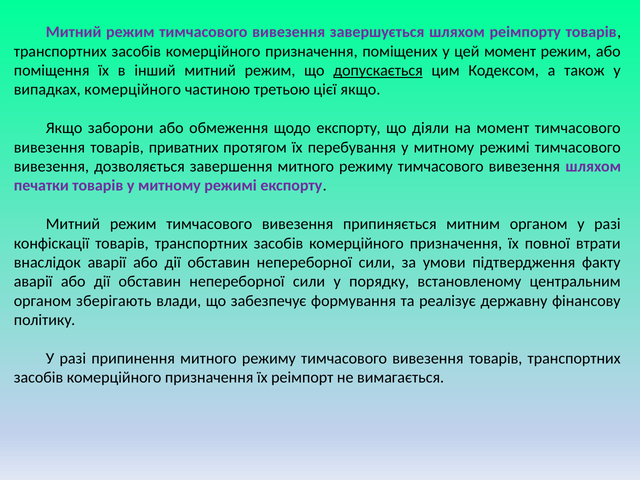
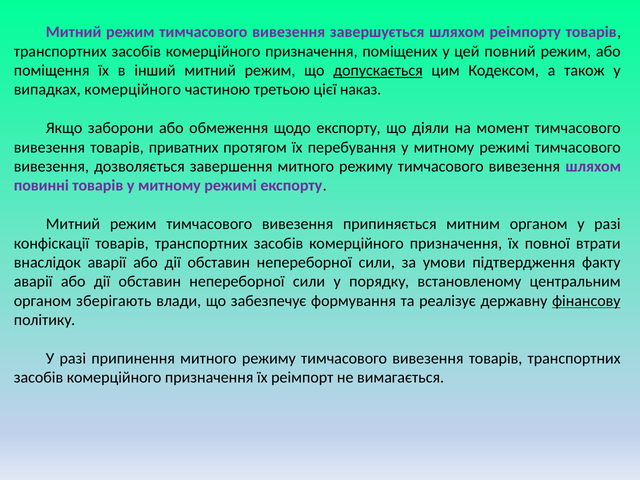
цей момент: момент -> повний
цієї якщо: якщо -> наказ
печатки: печатки -> повинні
фінансову underline: none -> present
